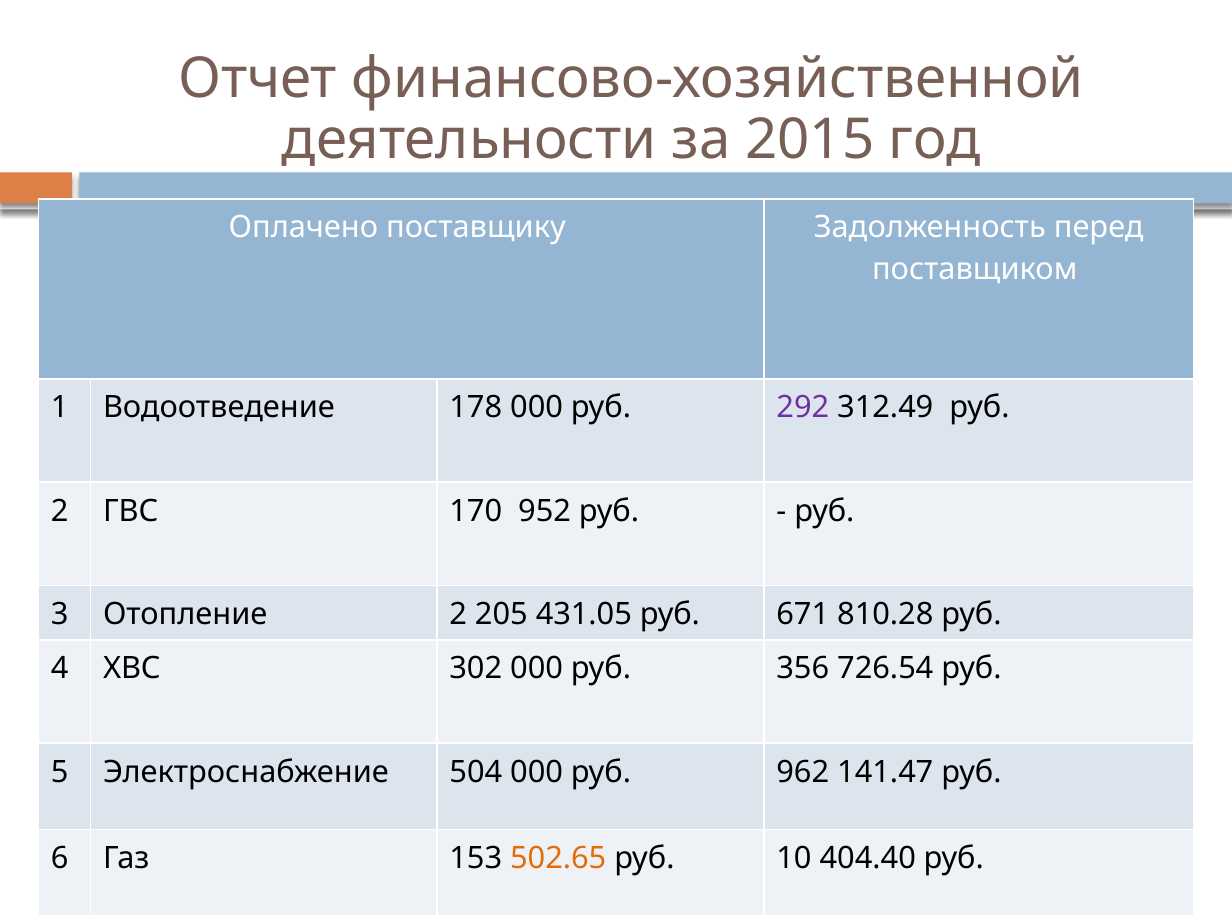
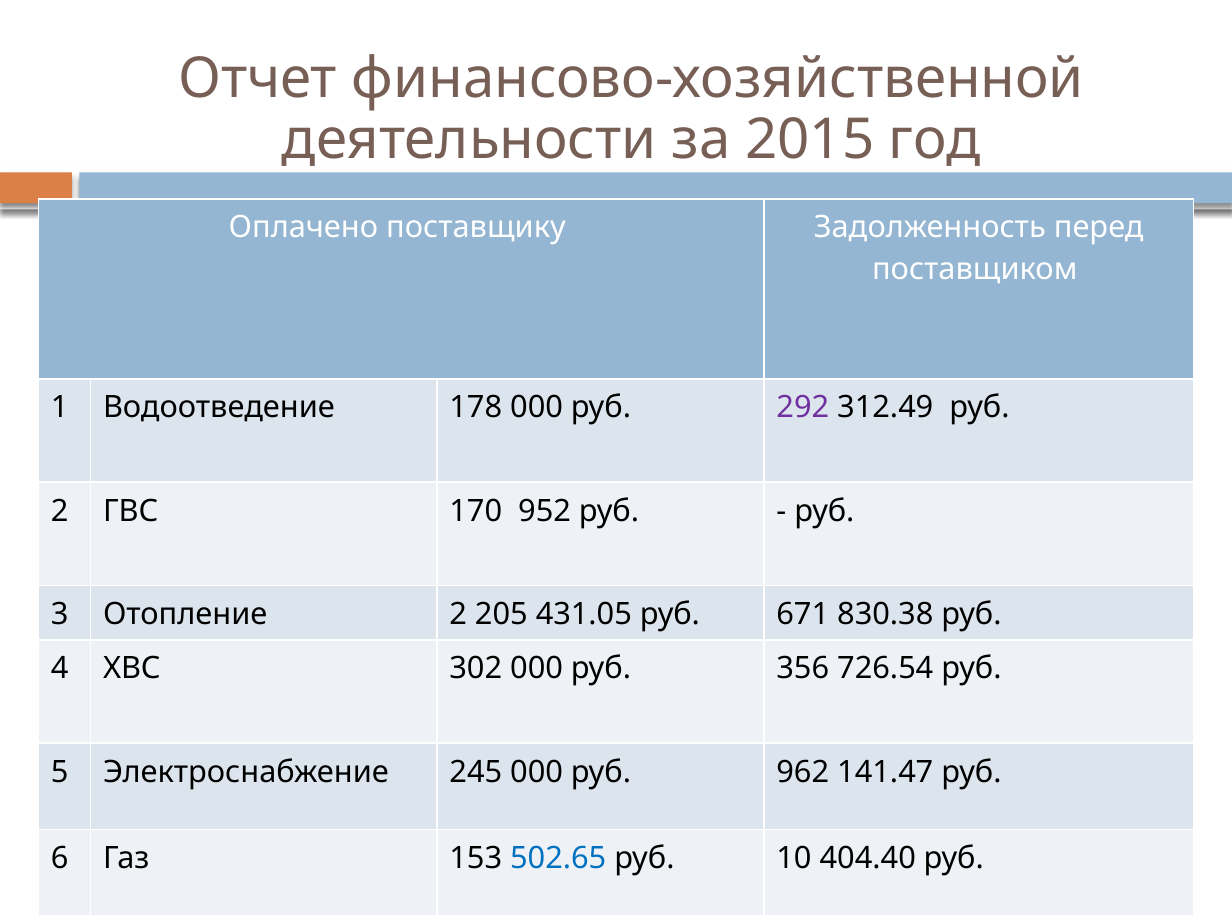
810.28: 810.28 -> 830.38
504: 504 -> 245
502.65 colour: orange -> blue
